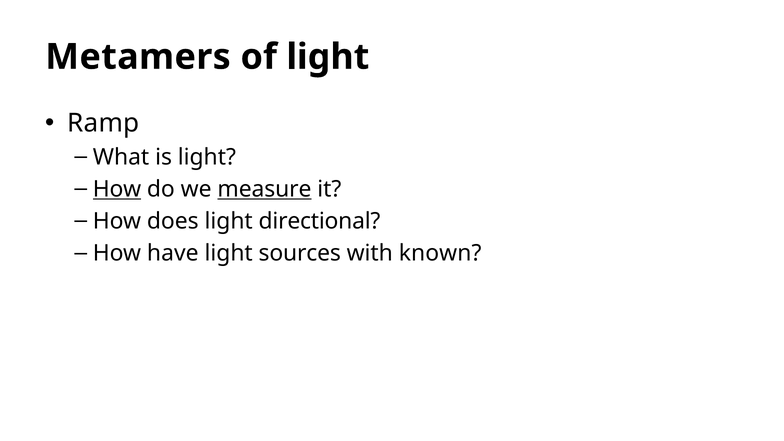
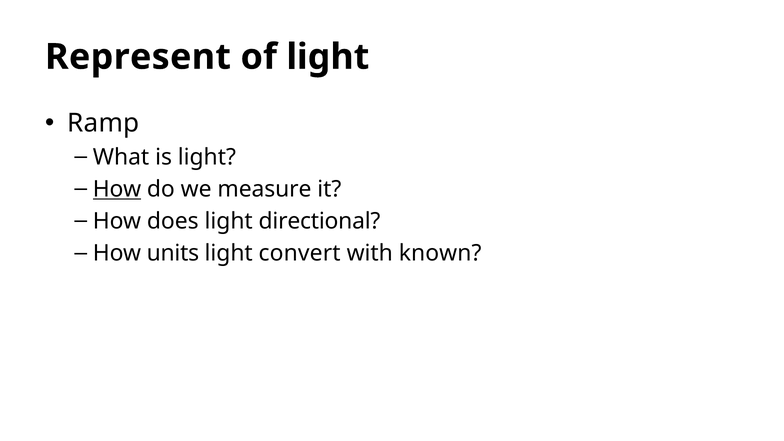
Metamers: Metamers -> Represent
measure underline: present -> none
have: have -> units
sources: sources -> convert
